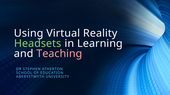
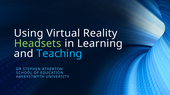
Teaching colour: pink -> light blue
